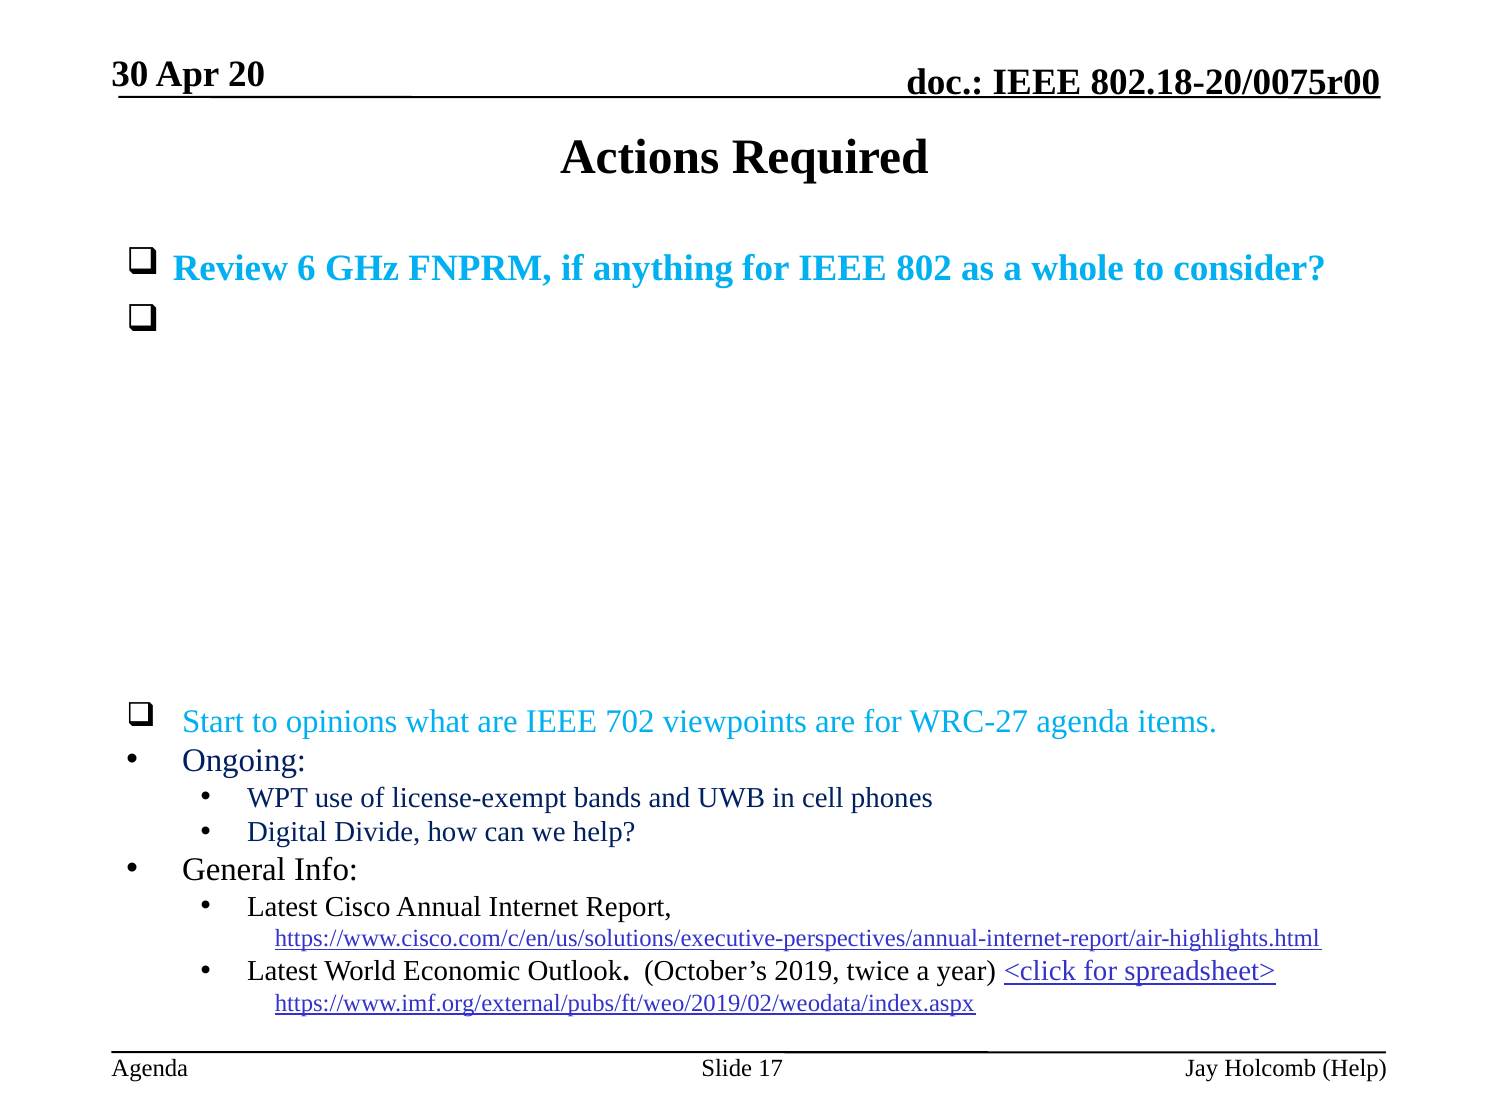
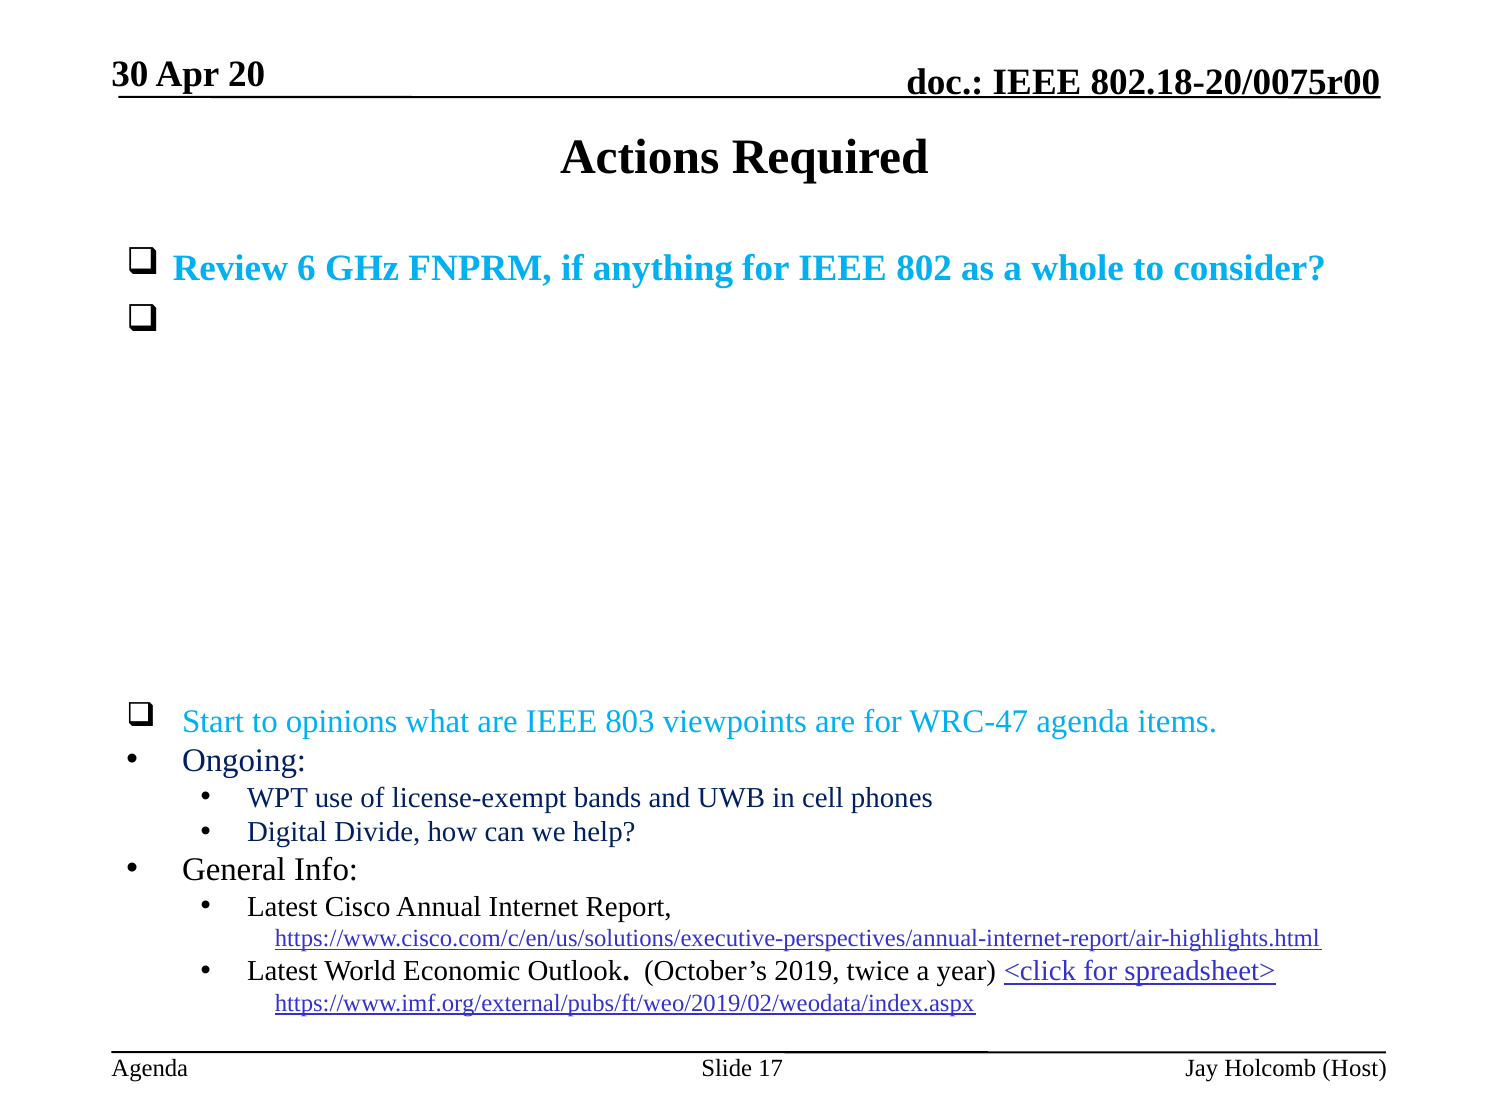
702: 702 -> 803
WRC-27: WRC-27 -> WRC-47
Holcomb Help: Help -> Host
